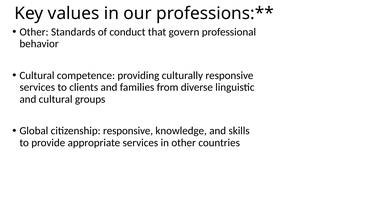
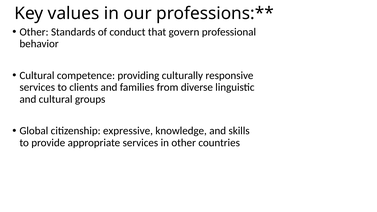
citizenship responsive: responsive -> expressive
